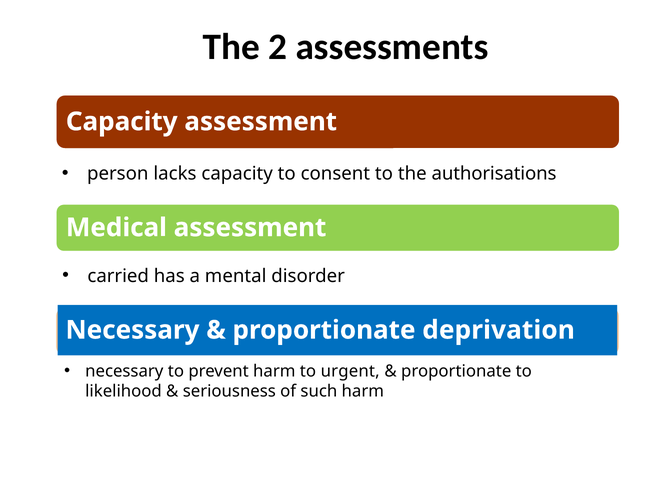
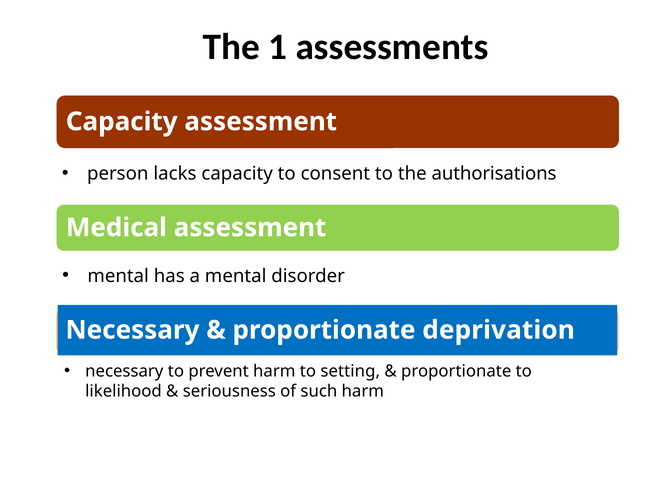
2: 2 -> 1
carried at (118, 276): carried -> mental
urgent: urgent -> setting
